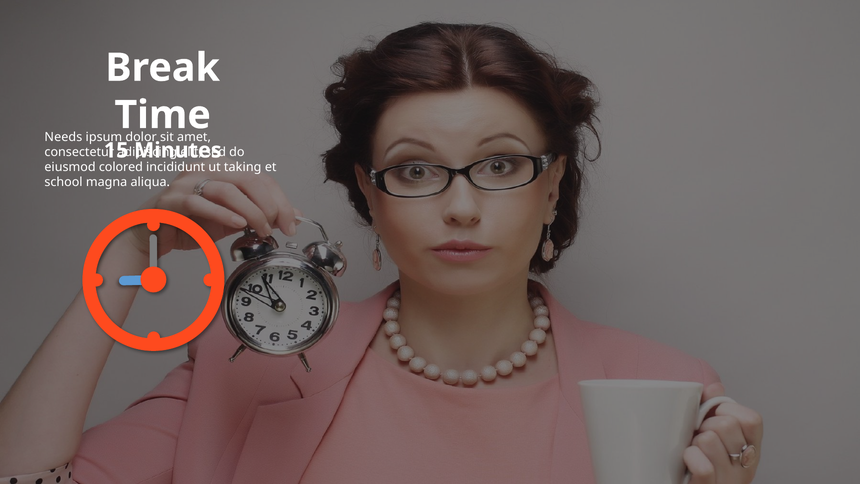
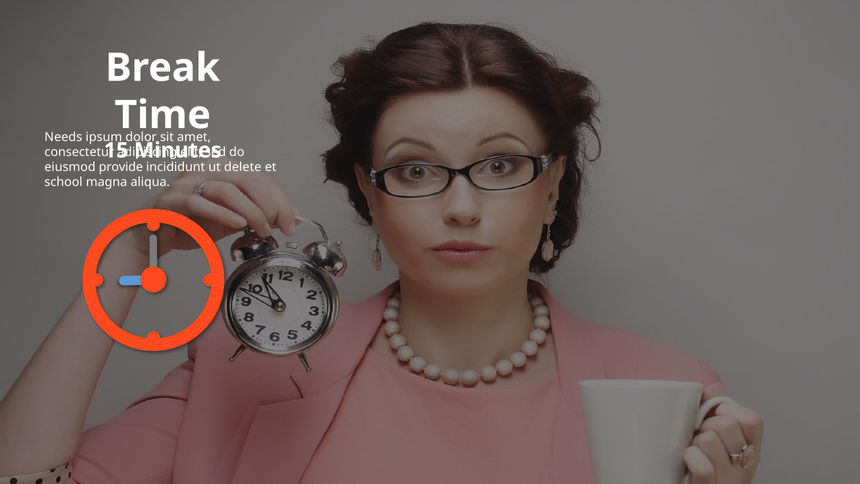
colored: colored -> provide
taking: taking -> delete
